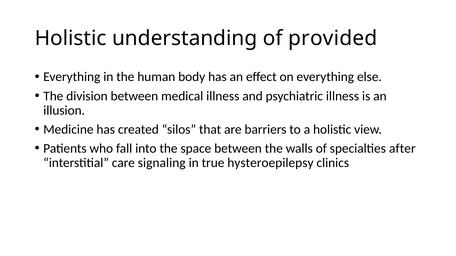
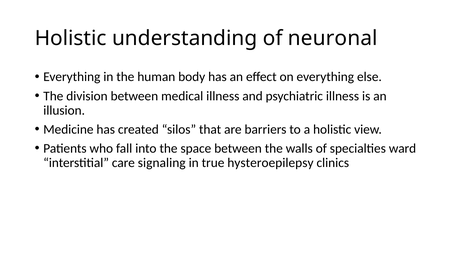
provided: provided -> neuronal
after: after -> ward
